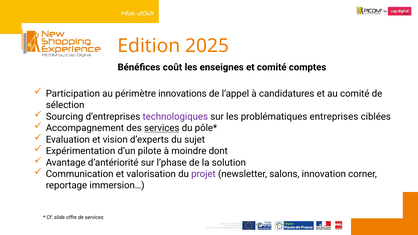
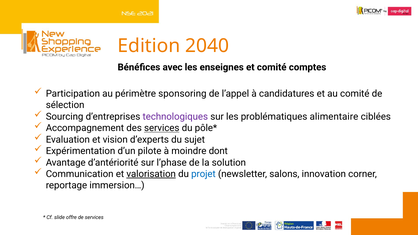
2025: 2025 -> 2040
coût: coût -> avec
innovations: innovations -> sponsoring
entreprises: entreprises -> alimentaire
valorisation underline: none -> present
projet colour: purple -> blue
